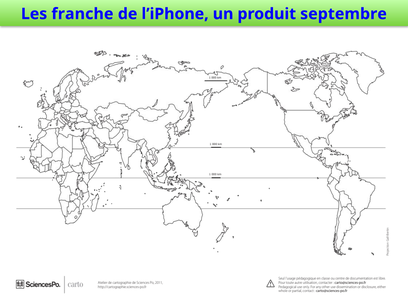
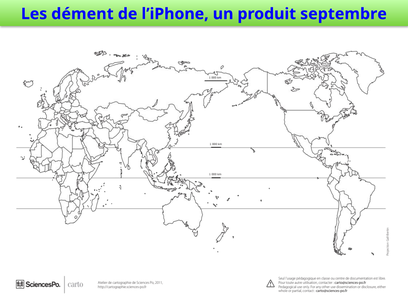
franche: franche -> dément
